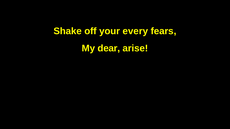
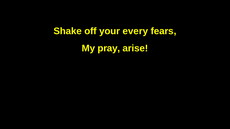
dear: dear -> pray
